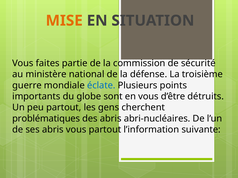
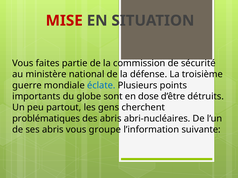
MISE colour: orange -> red
en vous: vous -> dose
vous partout: partout -> groupe
